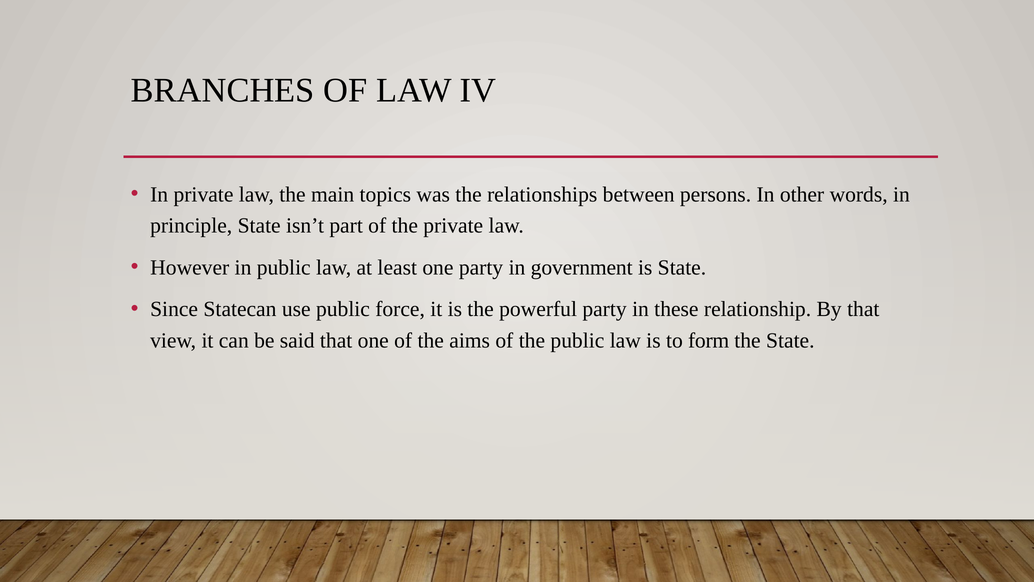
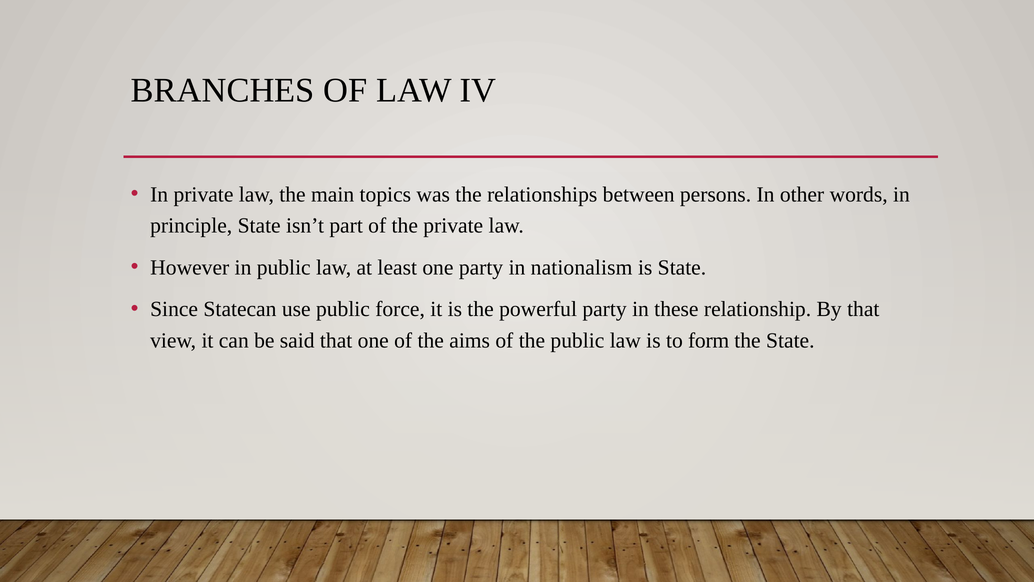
government: government -> nationalism
